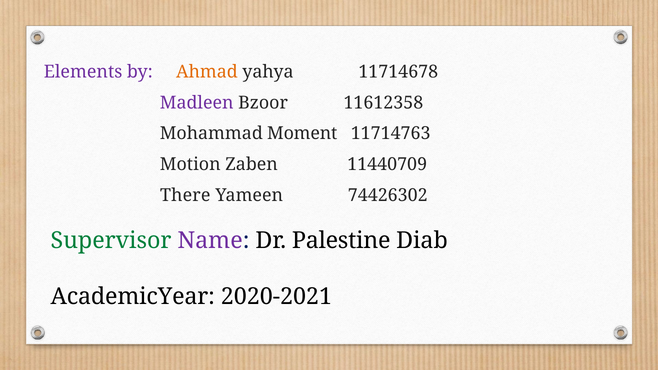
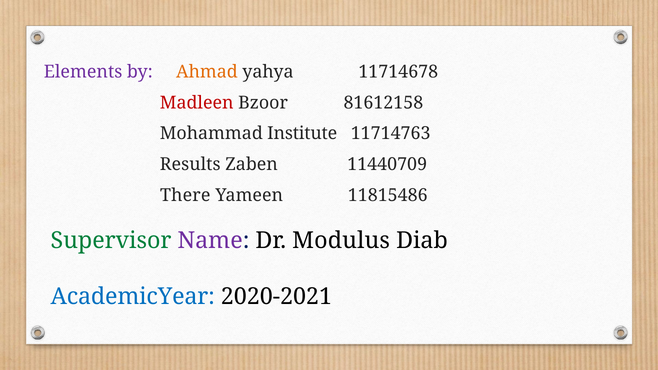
Madleen colour: purple -> red
11612358: 11612358 -> 81612158
Moment: Moment -> Institute
Motion: Motion -> Results
74426302: 74426302 -> 11815486
Palestine: Palestine -> Modulus
AcademicYear colour: black -> blue
